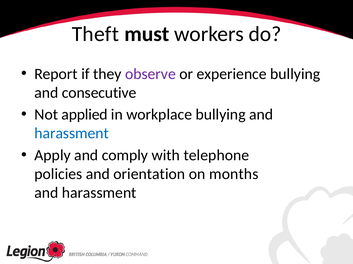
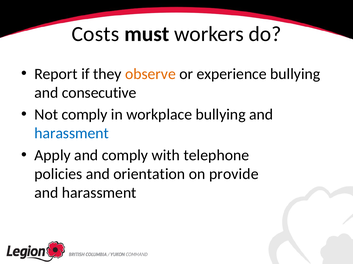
Theft: Theft -> Costs
observe colour: purple -> orange
Not applied: applied -> comply
months: months -> provide
